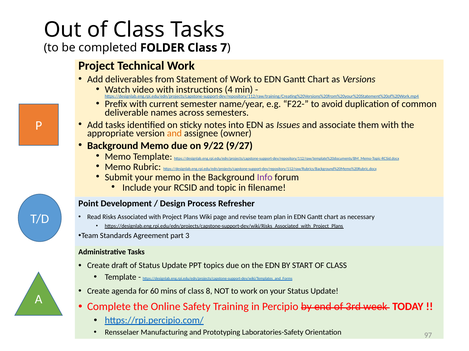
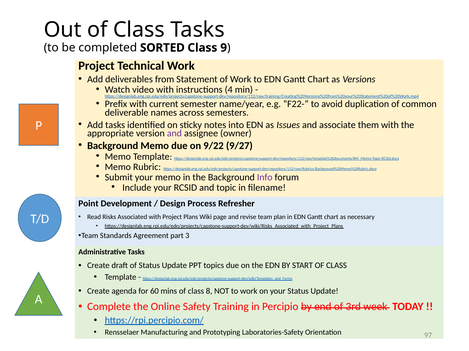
FOLDER: FOLDER -> SORTED
7: 7 -> 9
and at (174, 134) colour: orange -> purple
